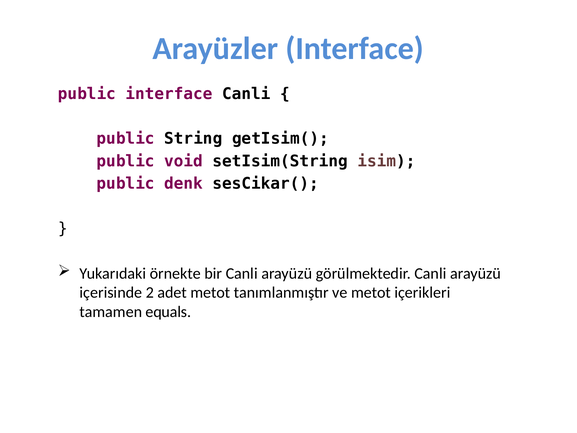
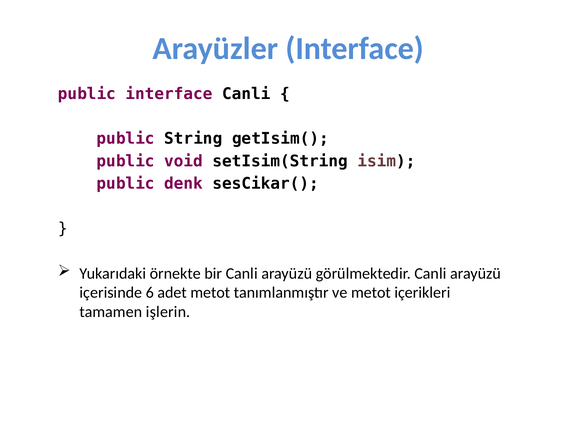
2: 2 -> 6
equals: equals -> işlerin
